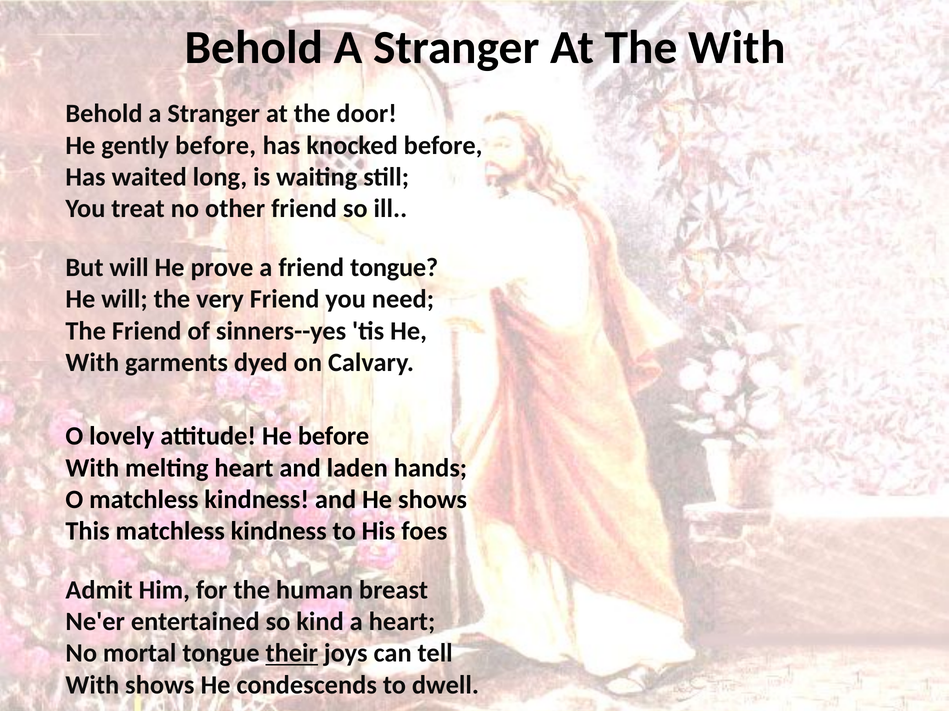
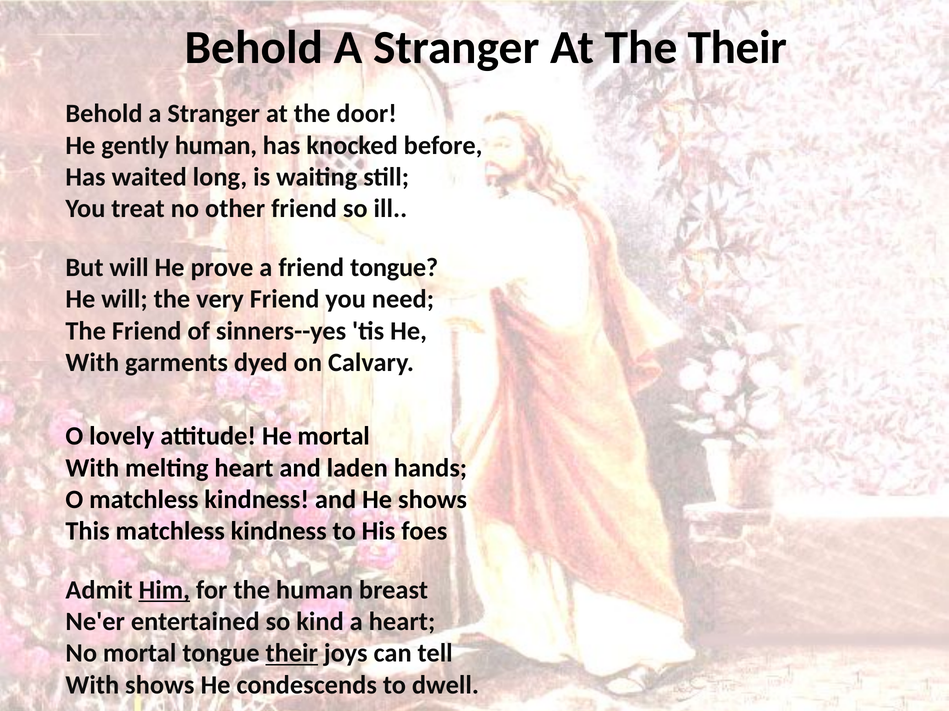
The With: With -> Their
gently before: before -> human
He before: before -> mortal
Him underline: none -> present
